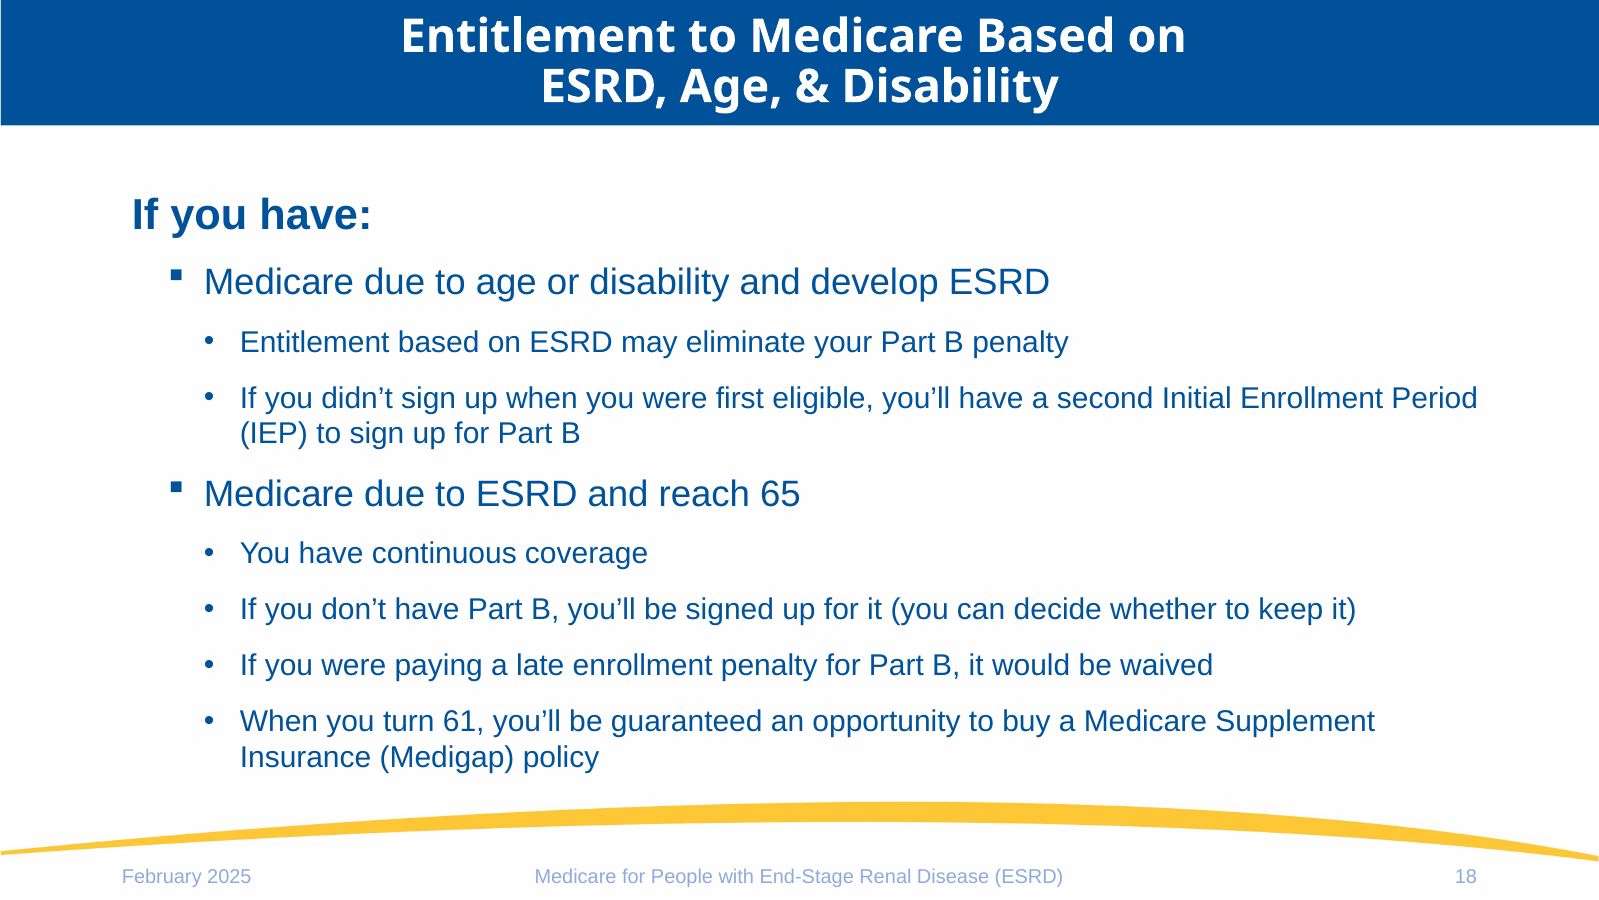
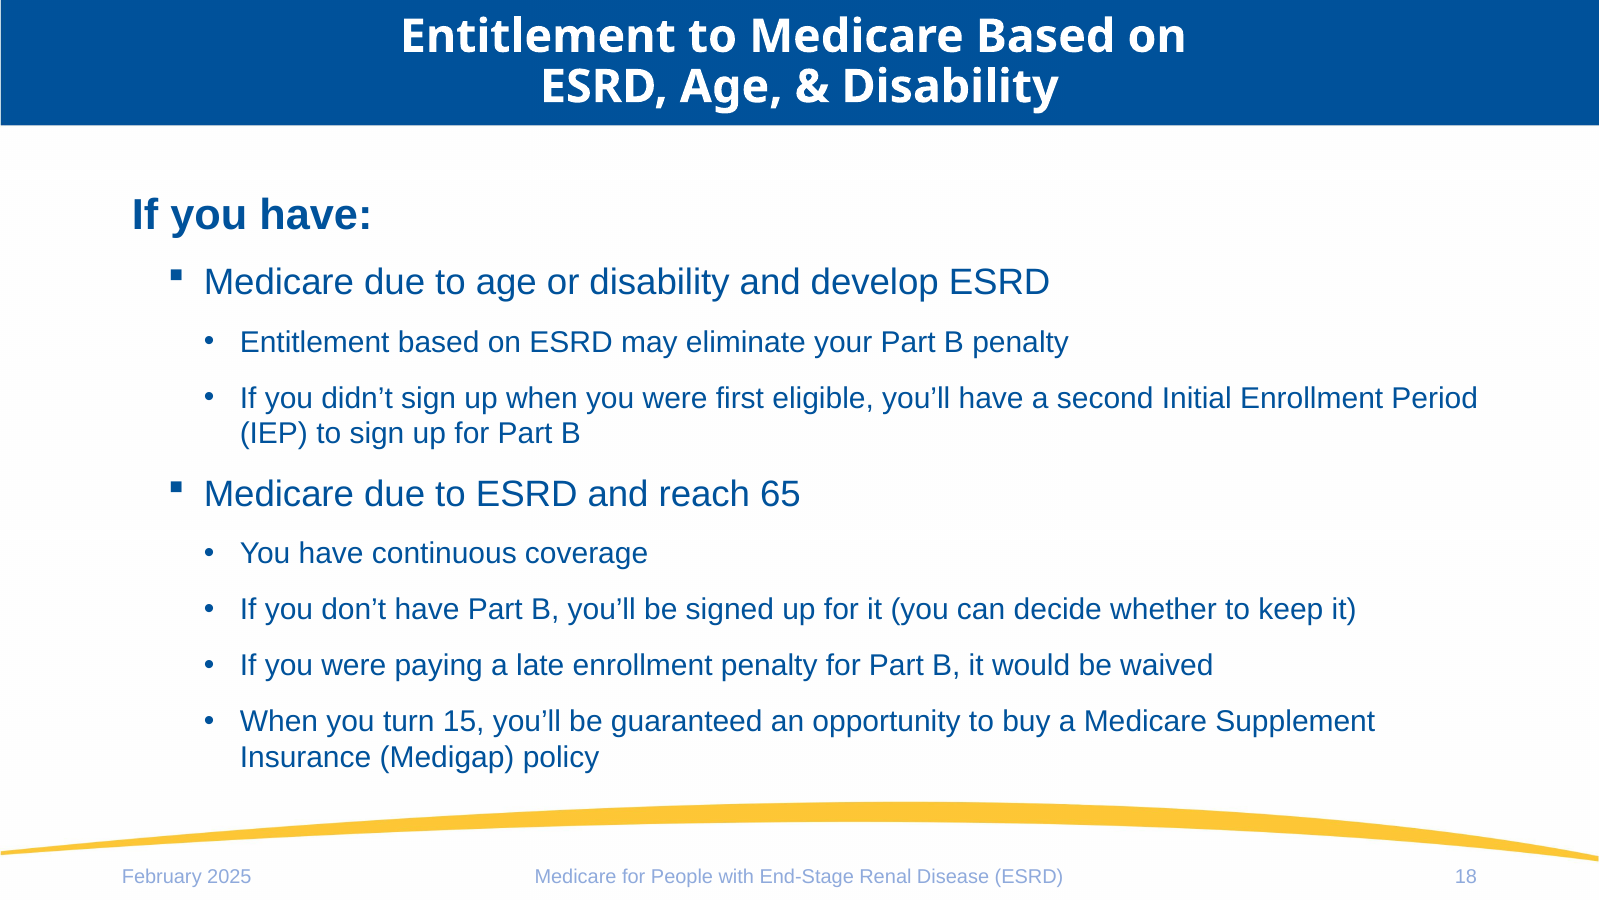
61: 61 -> 15
